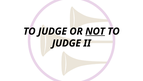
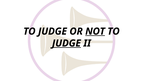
JUDGE at (66, 43) underline: none -> present
